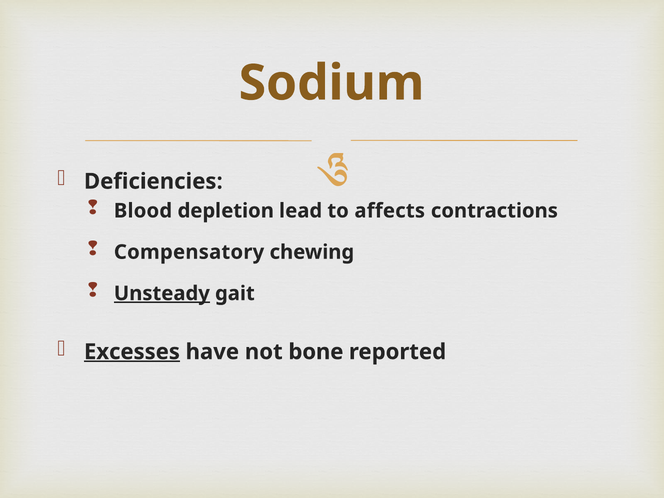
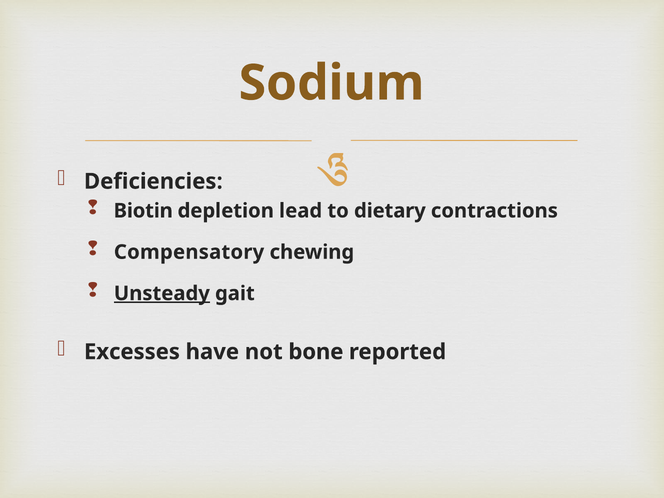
Blood: Blood -> Biotin
affects: affects -> dietary
Excesses underline: present -> none
